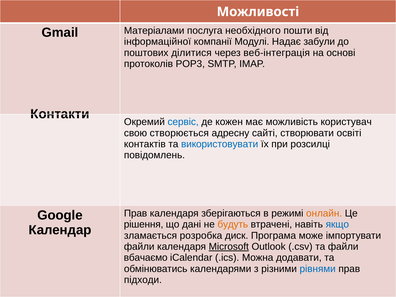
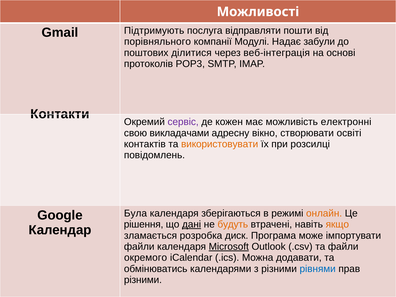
Матеріалами: Матеріалами -> Підтримують
необхідного: необхідного -> відправляти
інформаційної: інформаційної -> порівняльного
сервіс colour: blue -> purple
користувач: користувач -> електронні
створюється: створюється -> викладачами
сайті: сайті -> вікно
використовувати colour: blue -> orange
Прав at (136, 213): Прав -> Була
дані underline: none -> present
якщо colour: blue -> orange
вбачаємо: вбачаємо -> окремого
підходи at (143, 280): підходи -> різними
